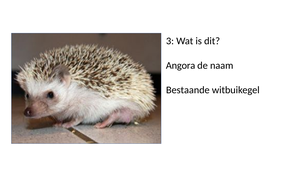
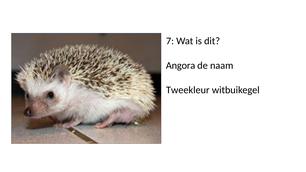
3: 3 -> 7
Bestaande: Bestaande -> Tweekleur
